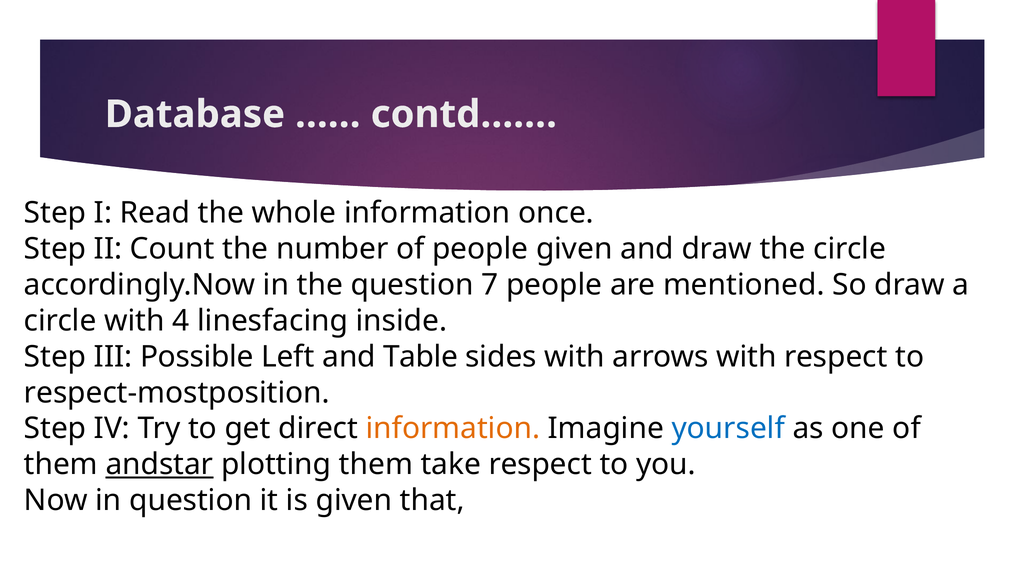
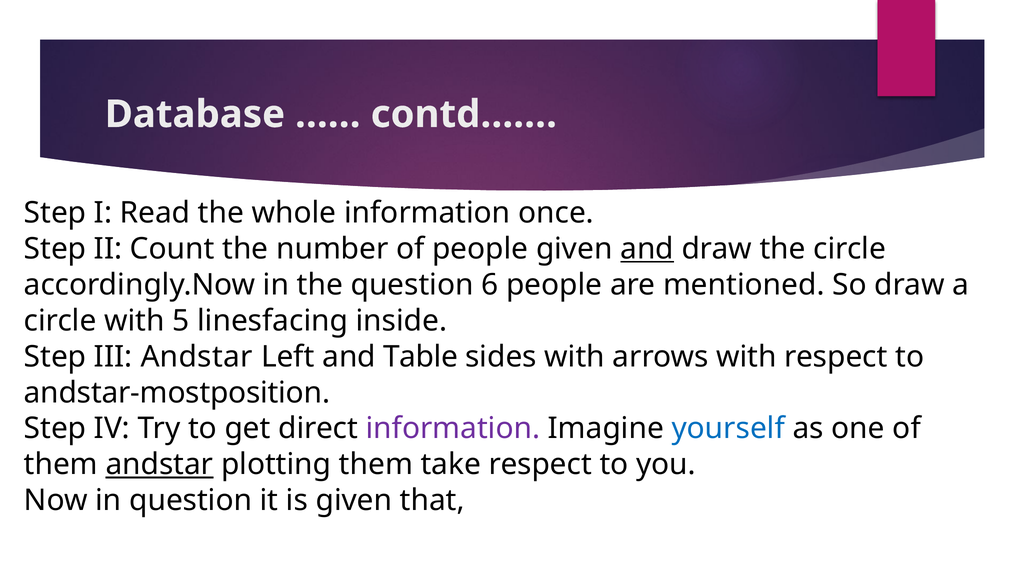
and at (647, 249) underline: none -> present
7: 7 -> 6
4: 4 -> 5
III Possible: Possible -> Andstar
respect-mostposition: respect-mostposition -> andstar-mostposition
information at (453, 428) colour: orange -> purple
